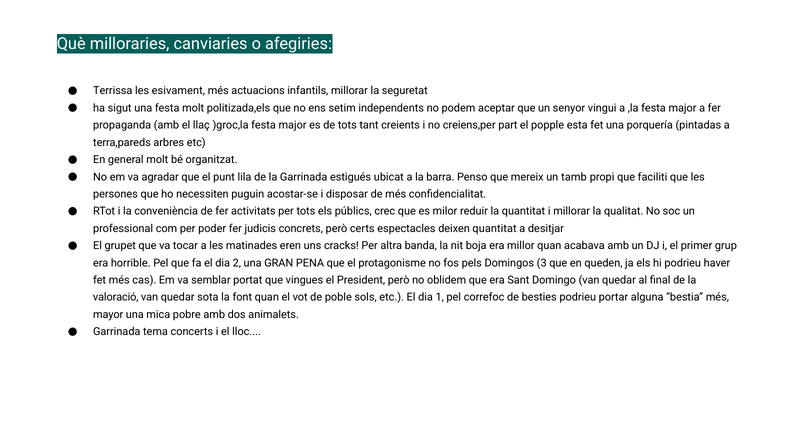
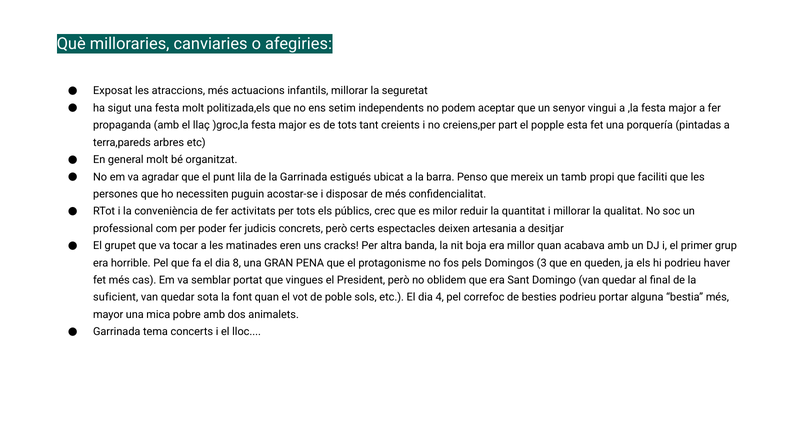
Terrissa: Terrissa -> Exposat
esivament: esivament -> atraccions
deixen quantitat: quantitat -> artesania
2: 2 -> 8
valoració: valoració -> suficient
1: 1 -> 4
